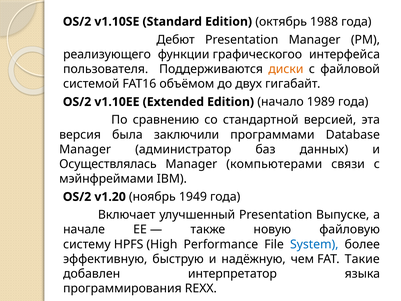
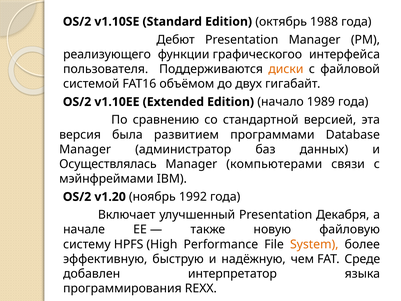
заключили: заключили -> развитием
1949: 1949 -> 1992
Выпуске: Выпуске -> Декабря
System colour: blue -> orange
Такие: Такие -> Среде
